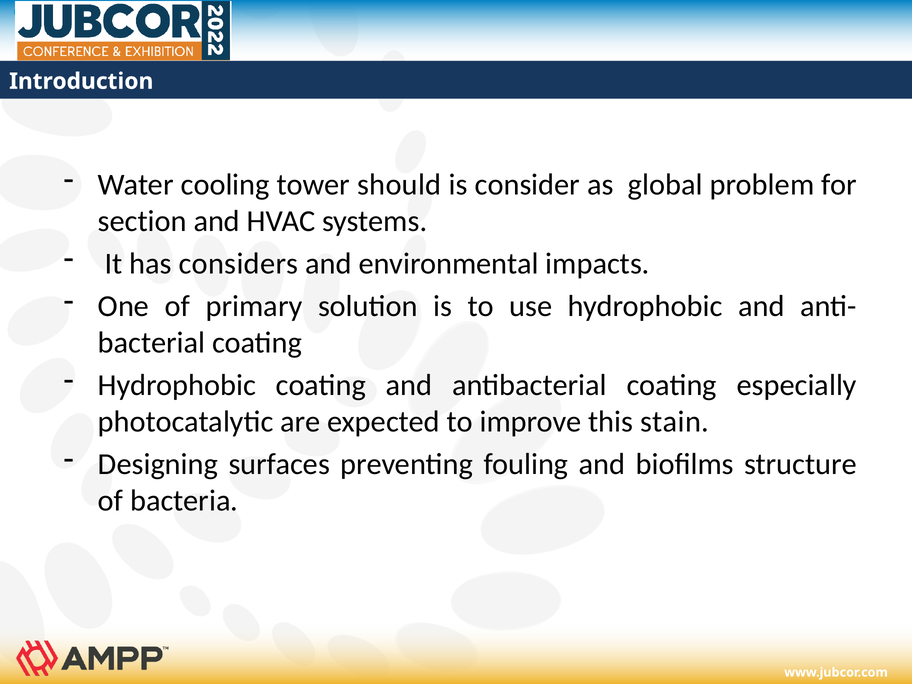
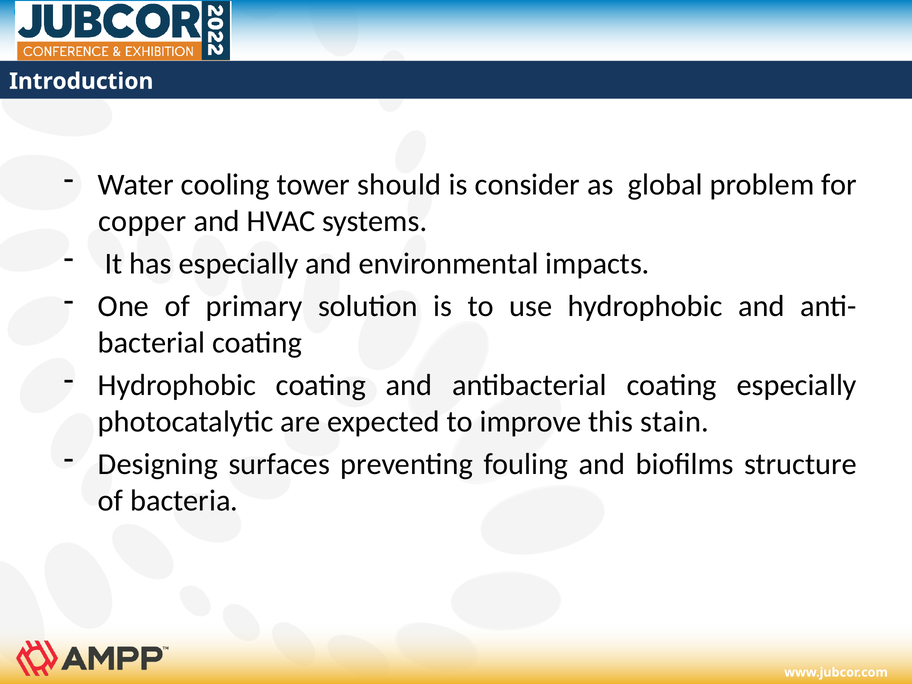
section: section -> copper
has considers: considers -> especially
